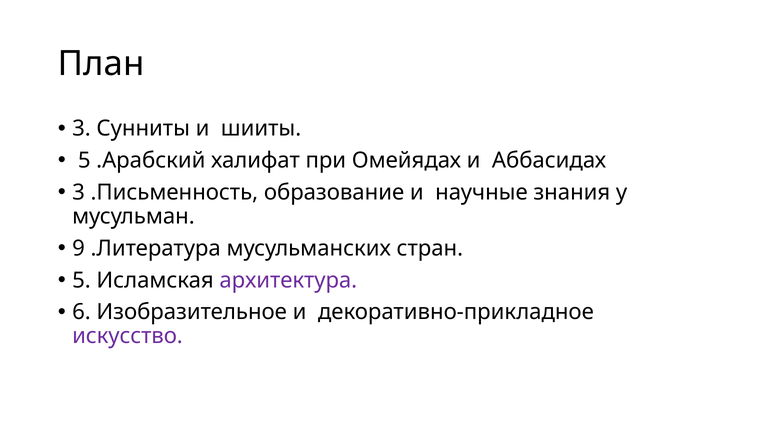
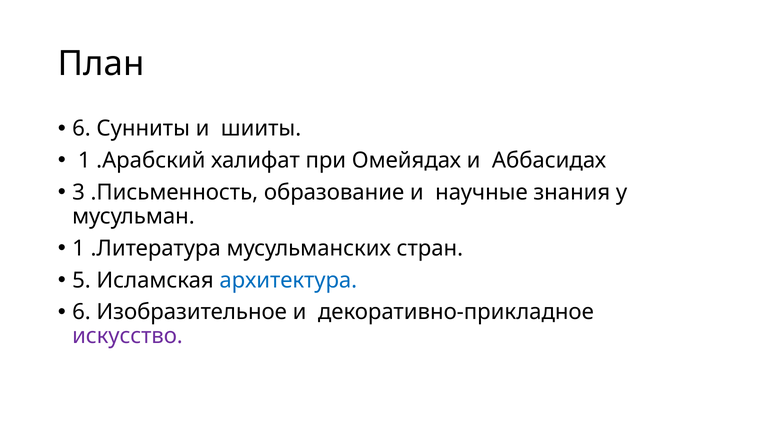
3 at (81, 128): 3 -> 6
5 at (84, 160): 5 -> 1
9 at (79, 248): 9 -> 1
архитектура colour: purple -> blue
